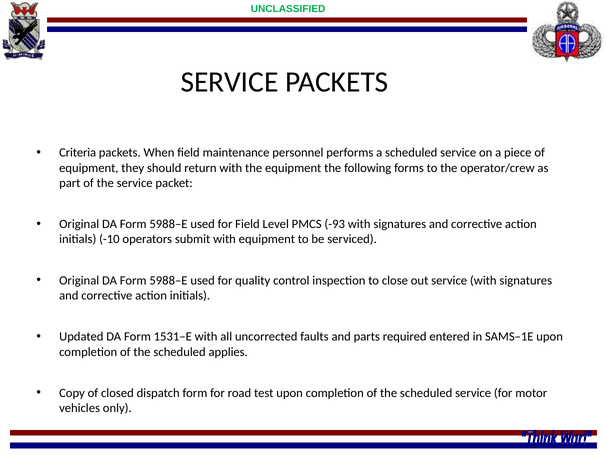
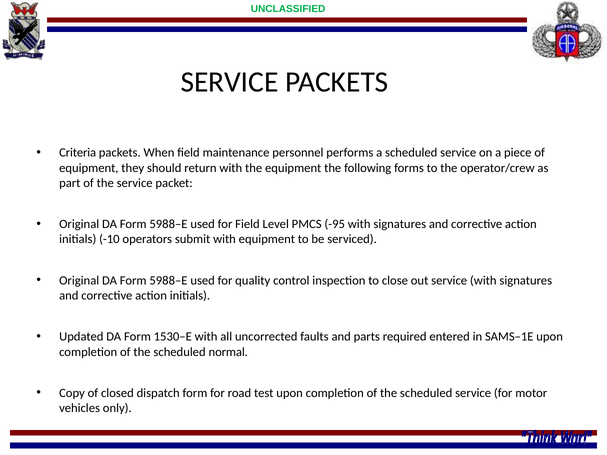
-93: -93 -> -95
1531–E: 1531–E -> 1530–E
applies: applies -> normal
